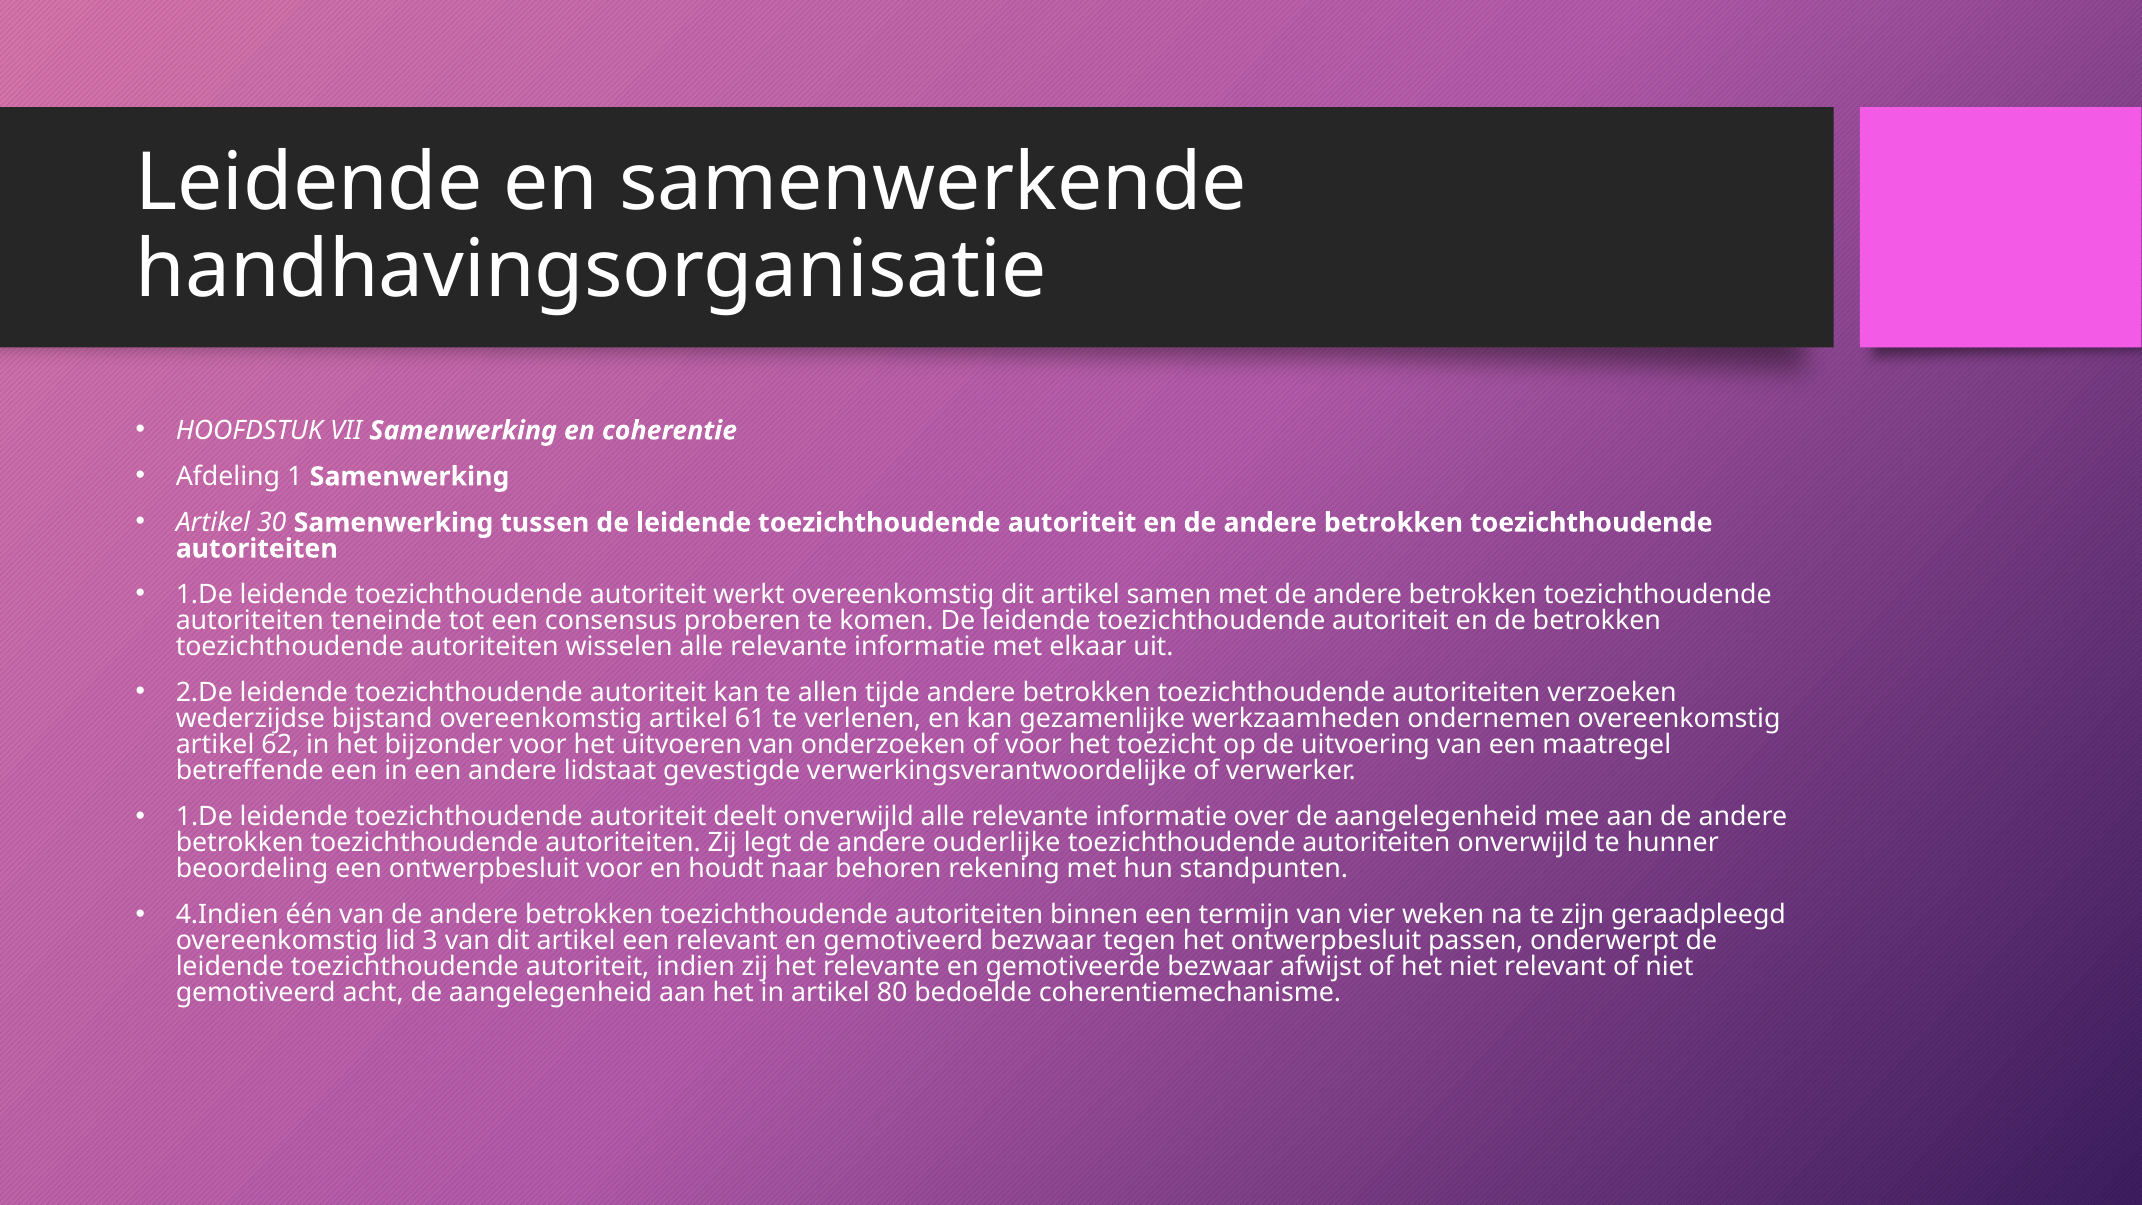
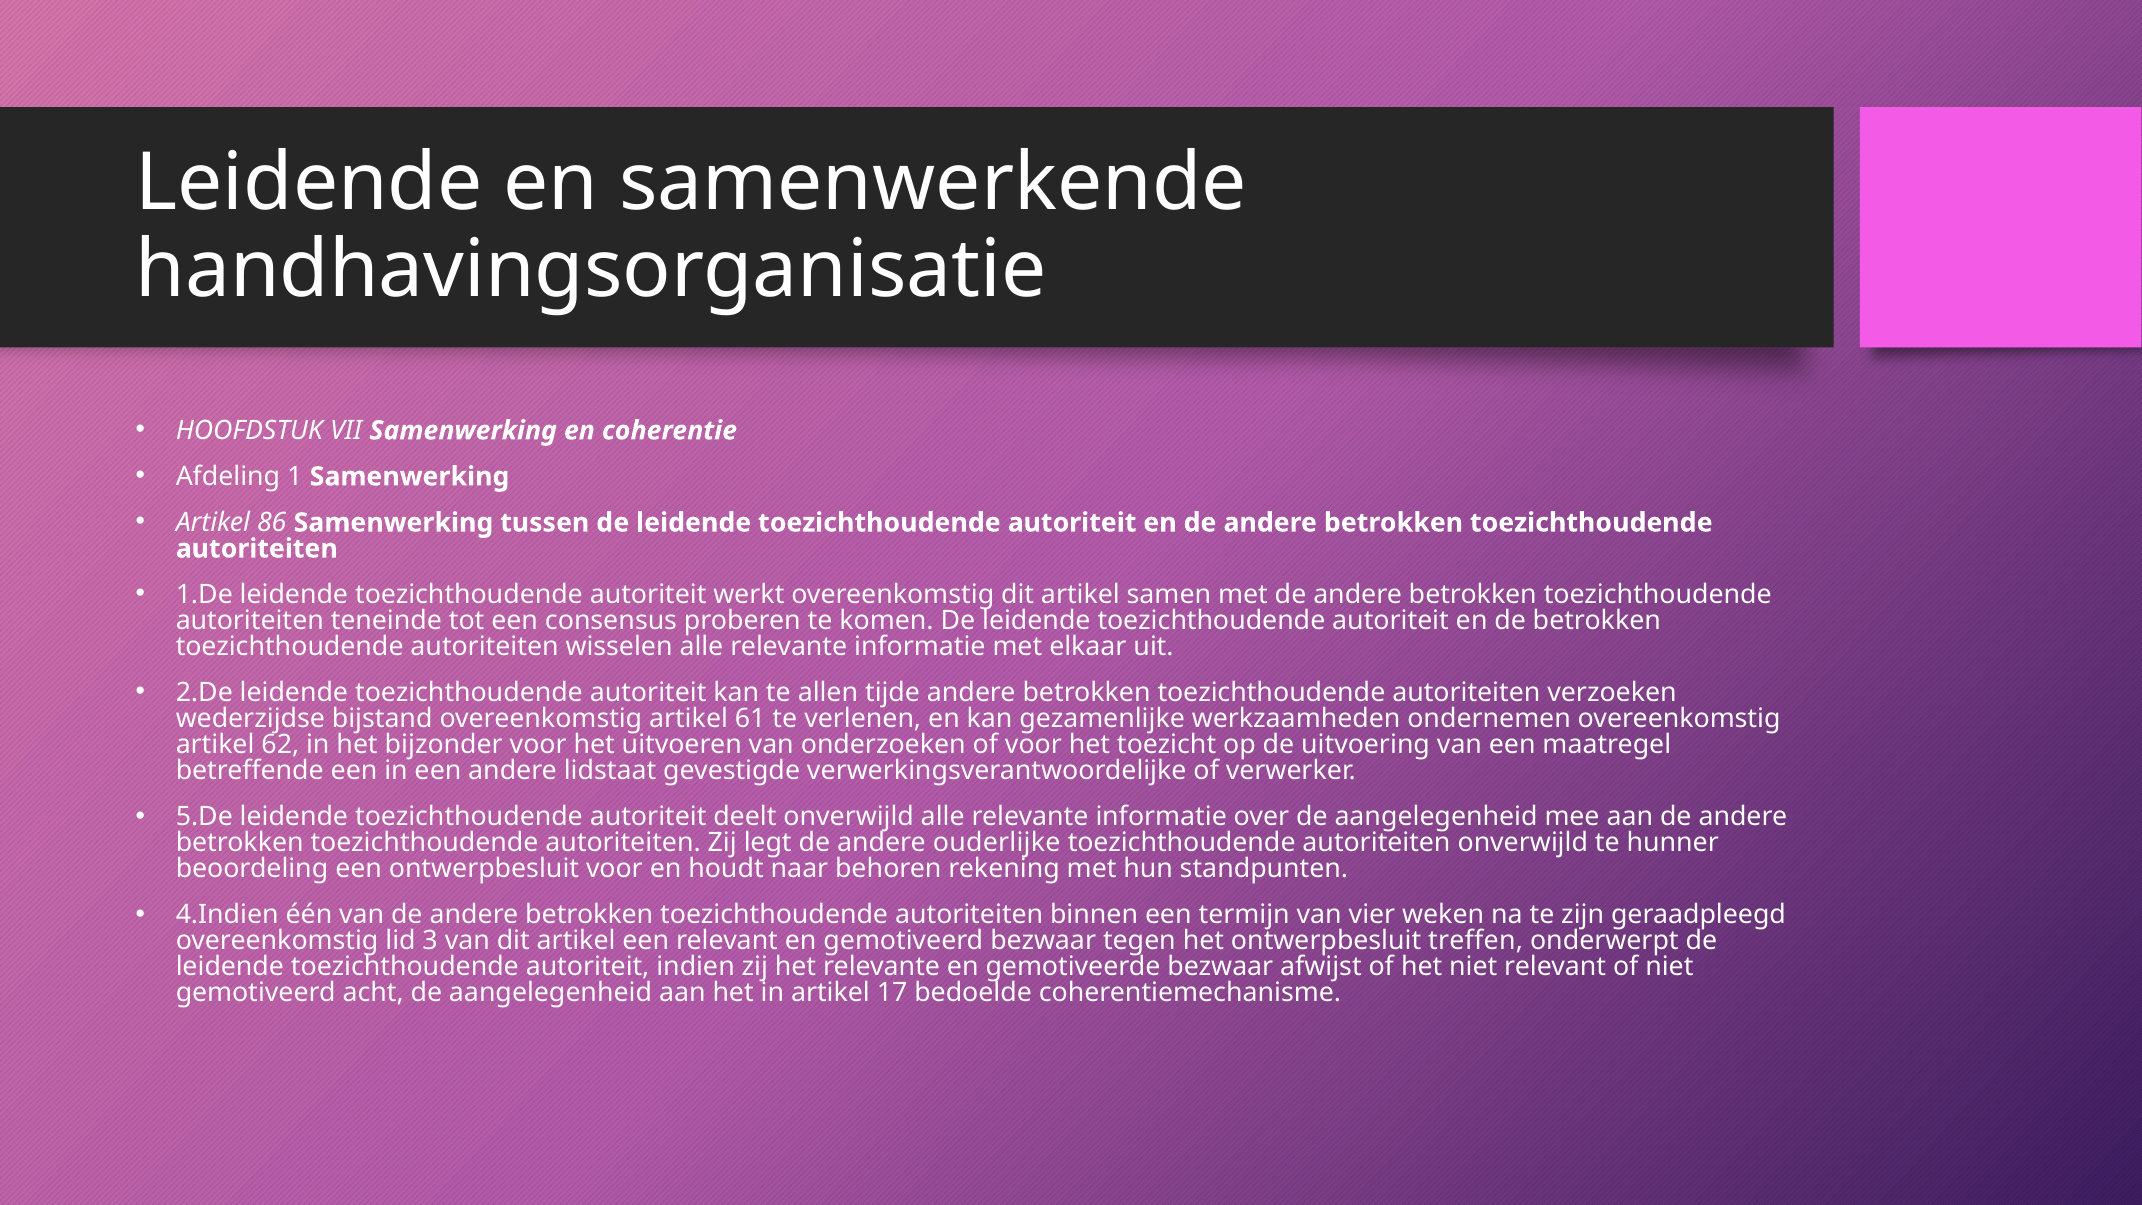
30: 30 -> 86
1.De at (204, 817): 1.De -> 5.De
passen: passen -> treffen
80: 80 -> 17
